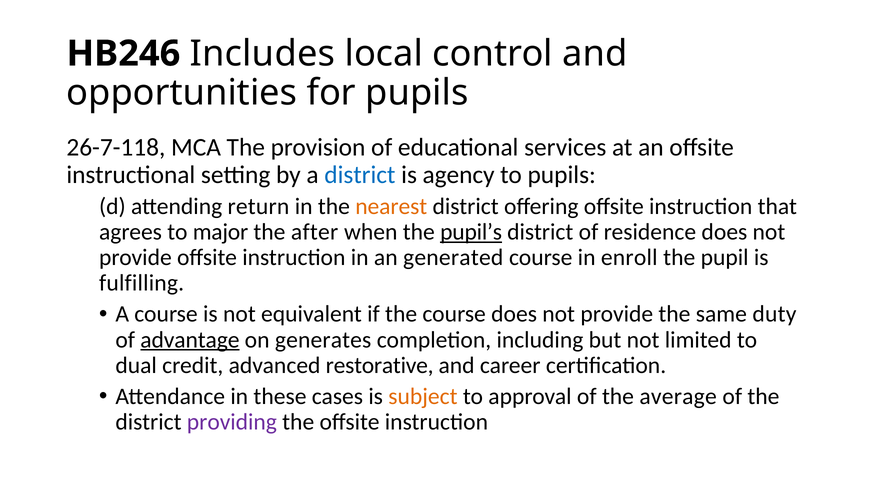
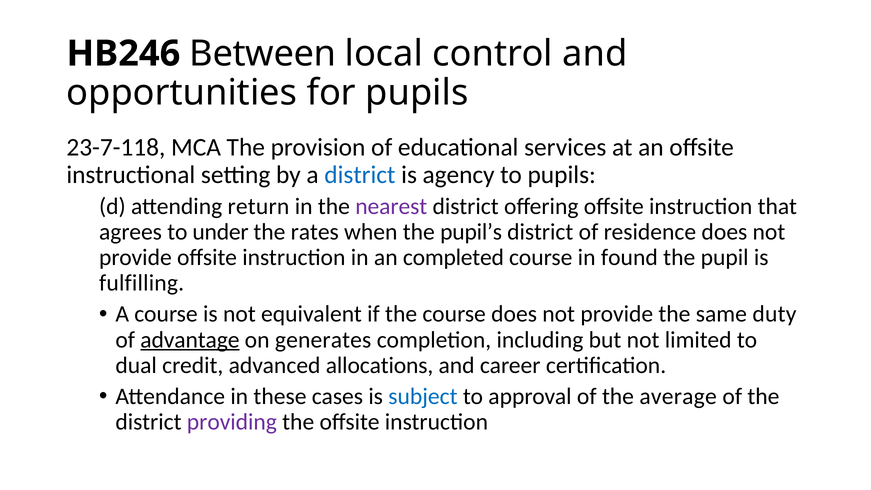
Includes: Includes -> Between
26-7-118: 26-7-118 -> 23-7-118
nearest colour: orange -> purple
major: major -> under
after: after -> rates
pupil’s underline: present -> none
generated: generated -> completed
enroll: enroll -> found
restorative: restorative -> allocations
subject colour: orange -> blue
